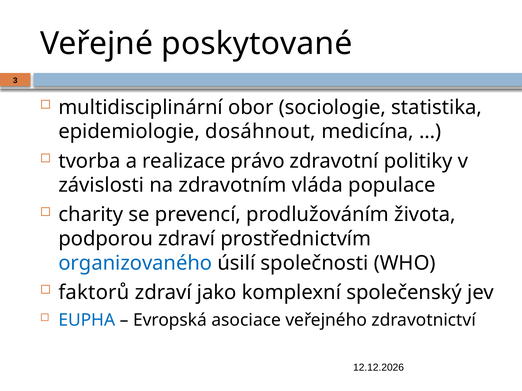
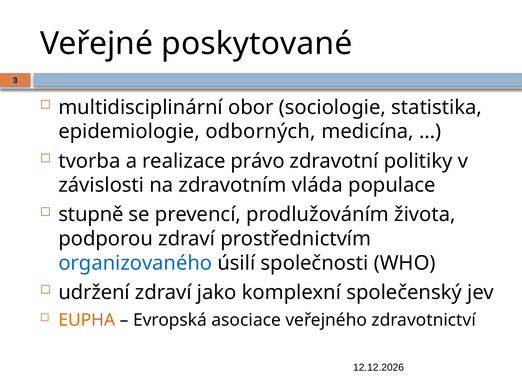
dosáhnout: dosáhnout -> odborných
charity: charity -> stupně
faktorů: faktorů -> udržení
EUPHA colour: blue -> orange
